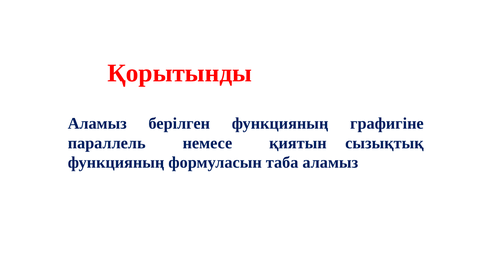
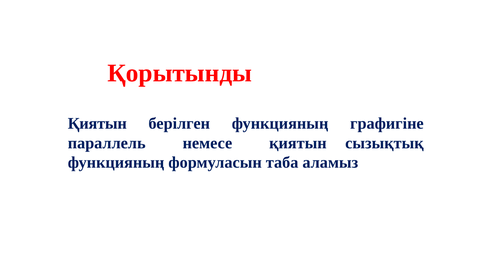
Аламыз at (97, 124): Аламыз -> Қиятын
